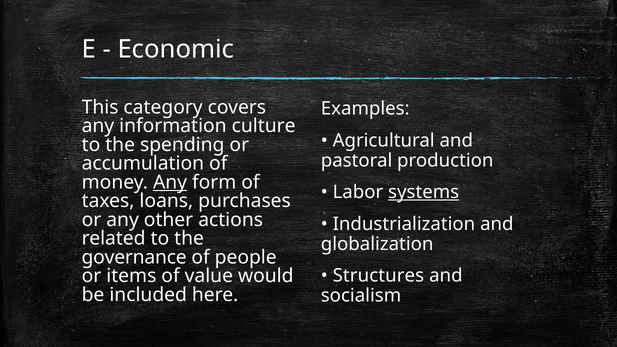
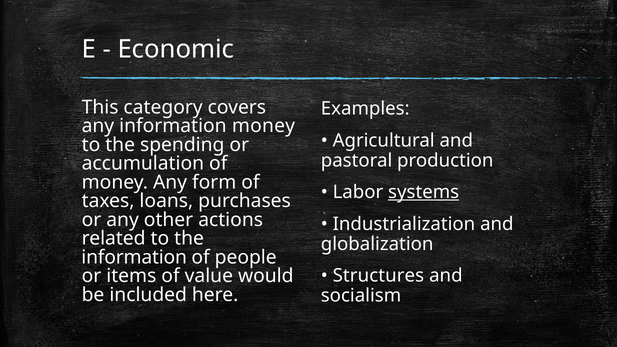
information culture: culture -> money
Any at (170, 182) underline: present -> none
governance at (134, 257): governance -> information
